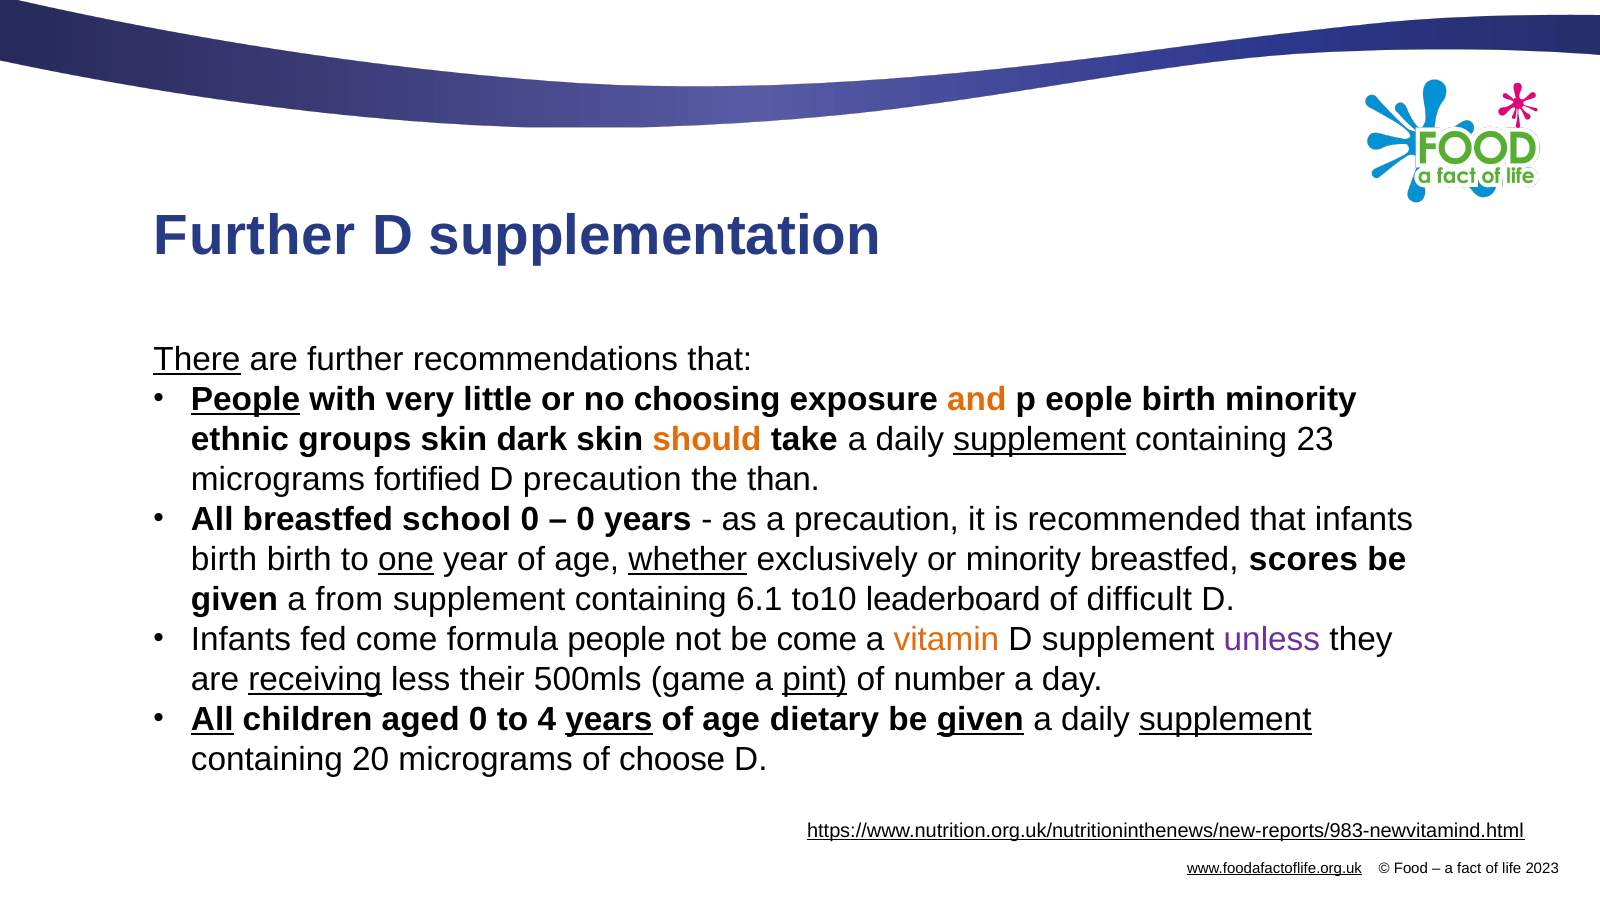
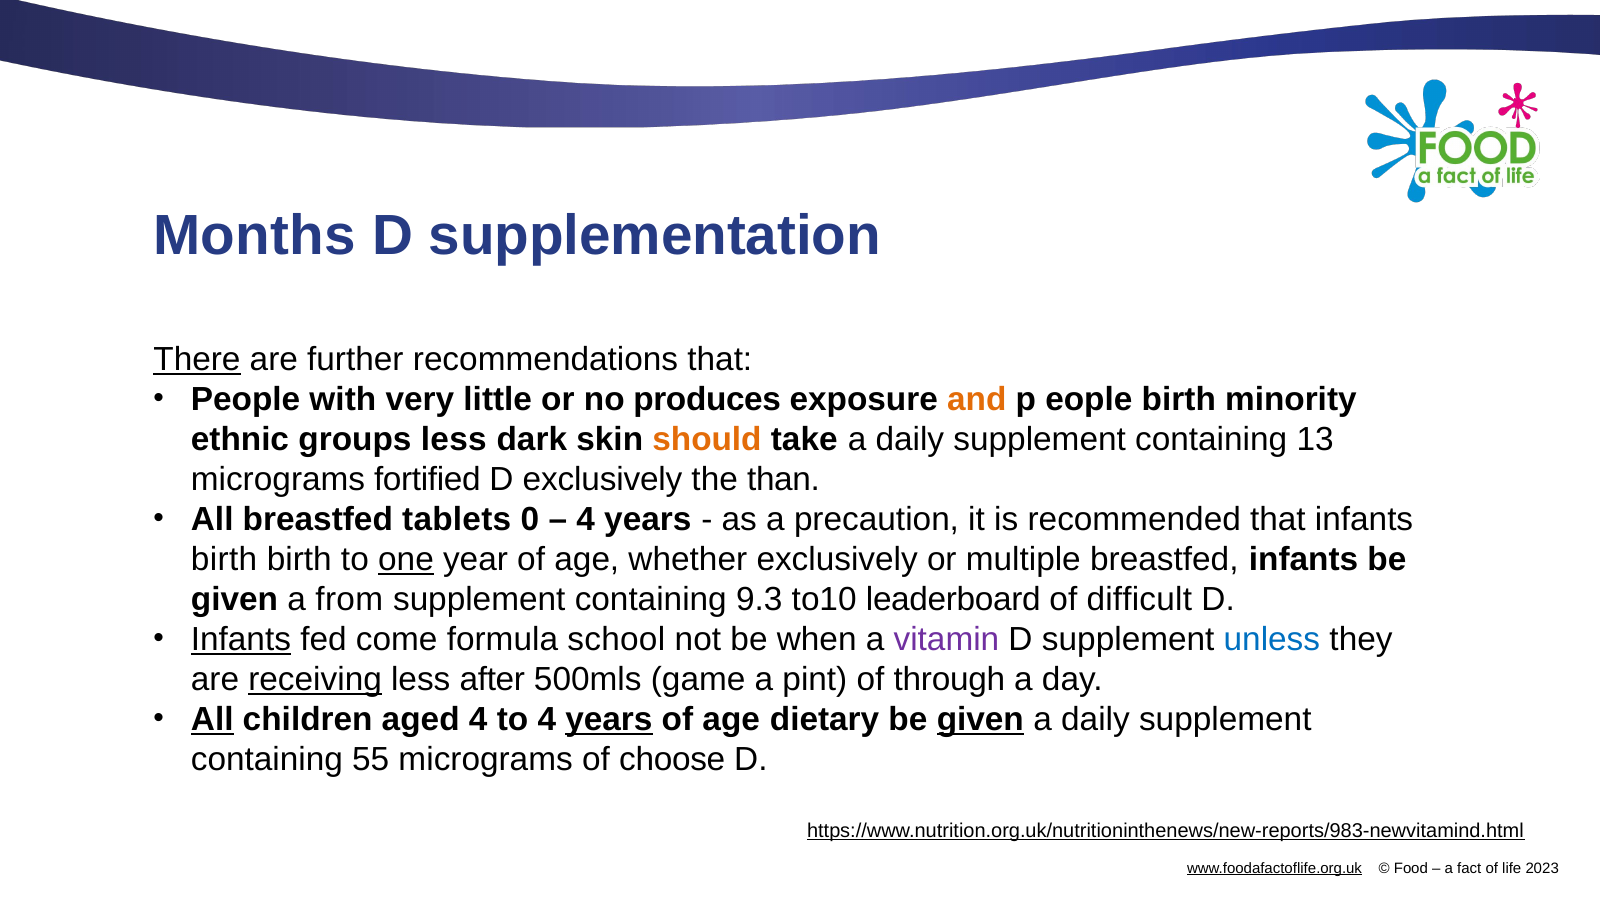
Further at (255, 235): Further -> Months
People at (246, 400) underline: present -> none
choosing: choosing -> produces
groups skin: skin -> less
supplement at (1040, 440) underline: present -> none
23: 23 -> 13
D precaution: precaution -> exclusively
school: school -> tablets
0 at (586, 520): 0 -> 4
whether underline: present -> none
or minority: minority -> multiple
breastfed scores: scores -> infants
6.1: 6.1 -> 9.3
Infants at (241, 640) underline: none -> present
formula people: people -> school
be come: come -> when
vitamin colour: orange -> purple
unless colour: purple -> blue
their: their -> after
pint underline: present -> none
number: number -> through
aged 0: 0 -> 4
supplement at (1225, 720) underline: present -> none
20: 20 -> 55
